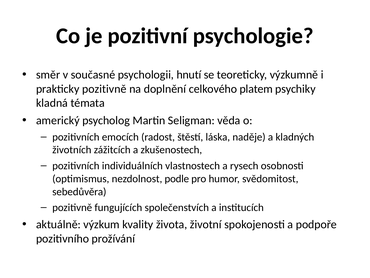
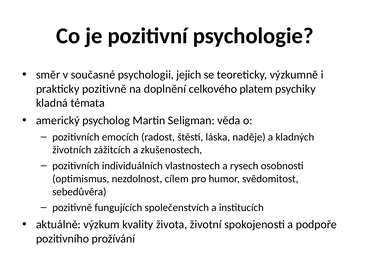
hnutí: hnutí -> jejich
podle: podle -> cílem
